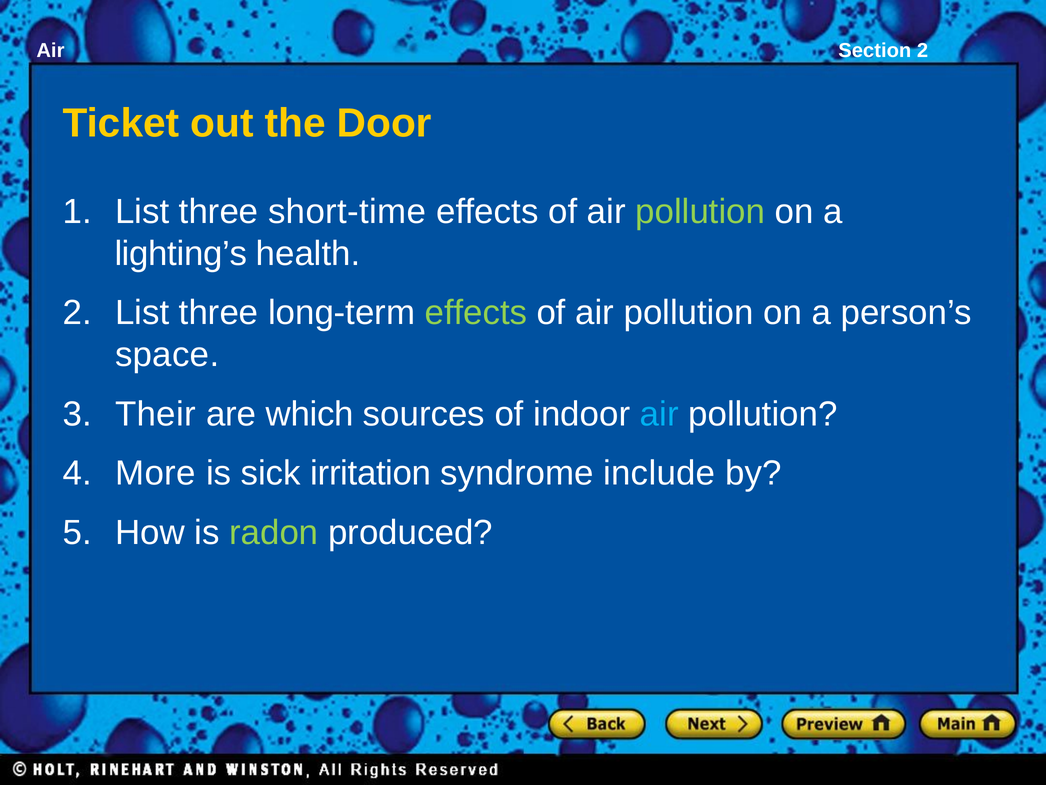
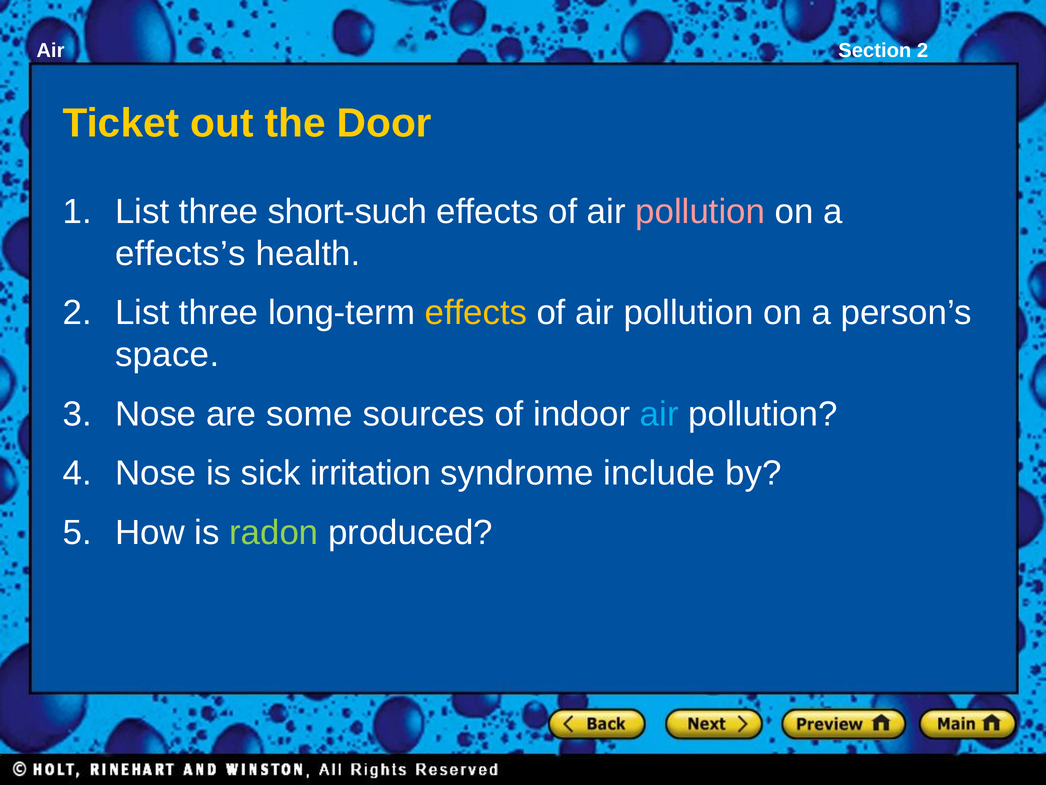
short-time: short-time -> short-such
pollution at (700, 212) colour: light green -> pink
lighting’s: lighting’s -> effects’s
effects at (476, 313) colour: light green -> yellow
Their at (156, 414): Their -> Nose
which: which -> some
More at (156, 473): More -> Nose
